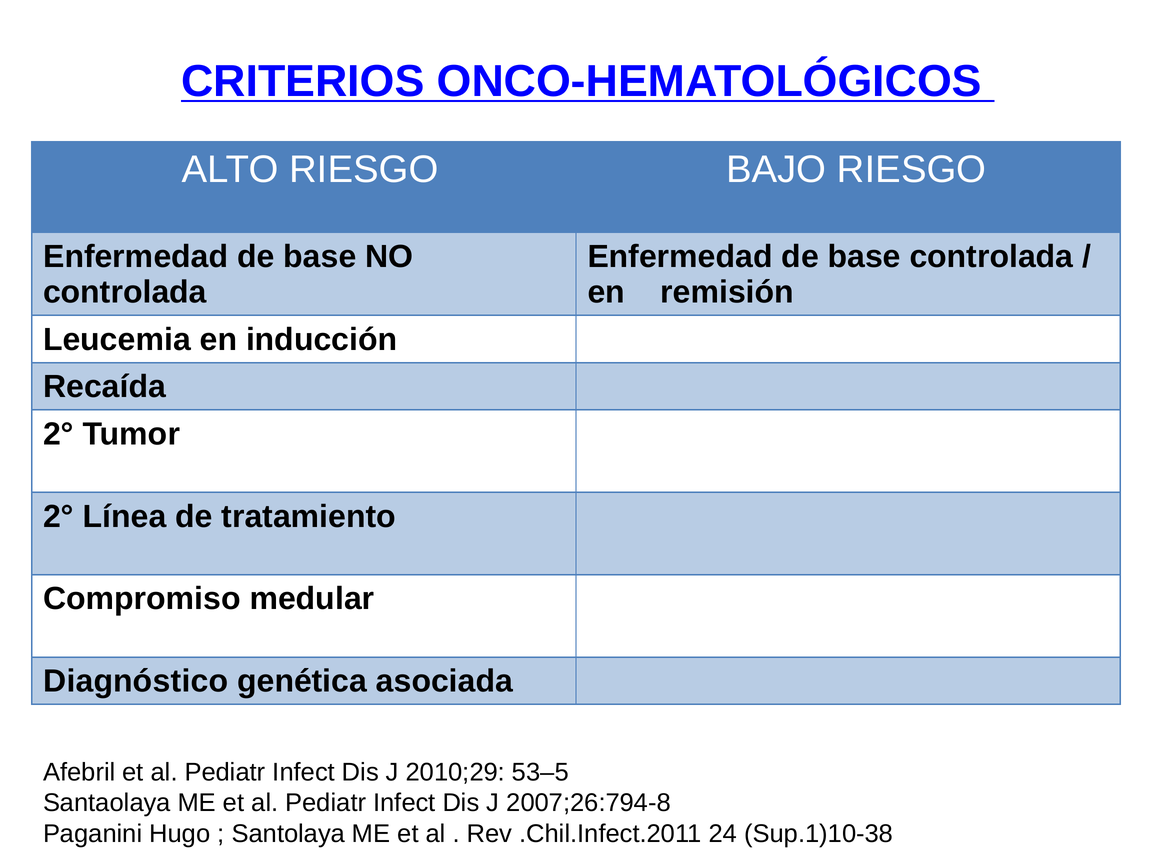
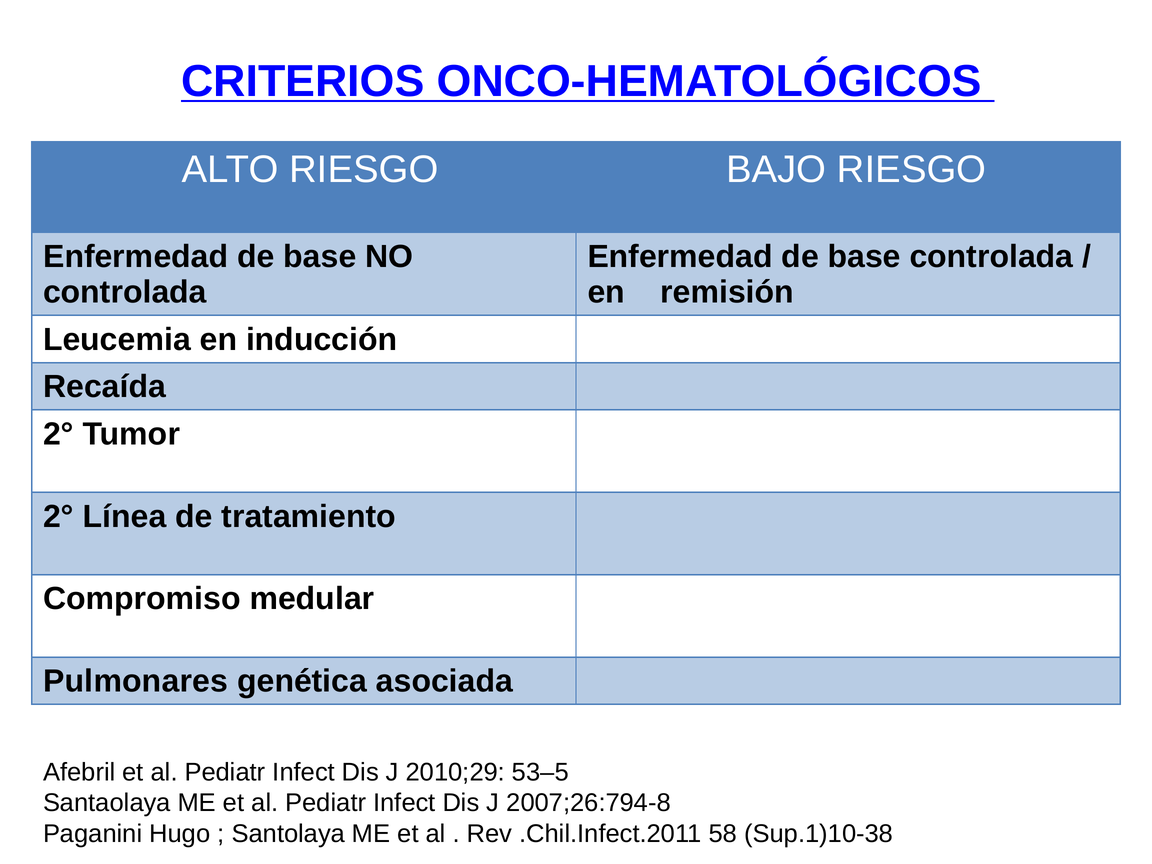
Diagnóstico: Diagnóstico -> Pulmonares
24: 24 -> 58
